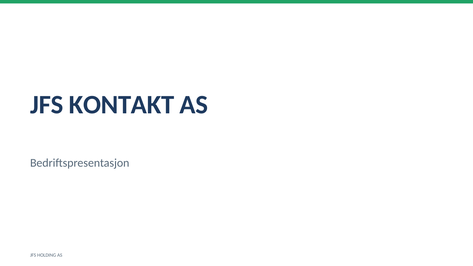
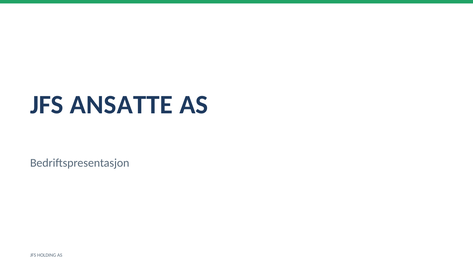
KONTAKT: KONTAKT -> ANSATTE
